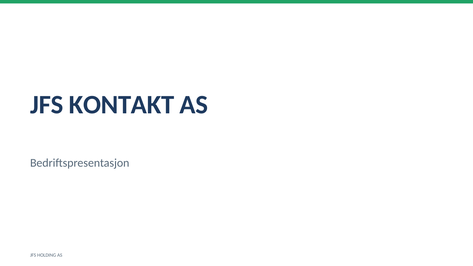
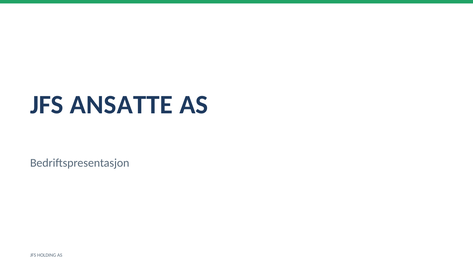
KONTAKT: KONTAKT -> ANSATTE
